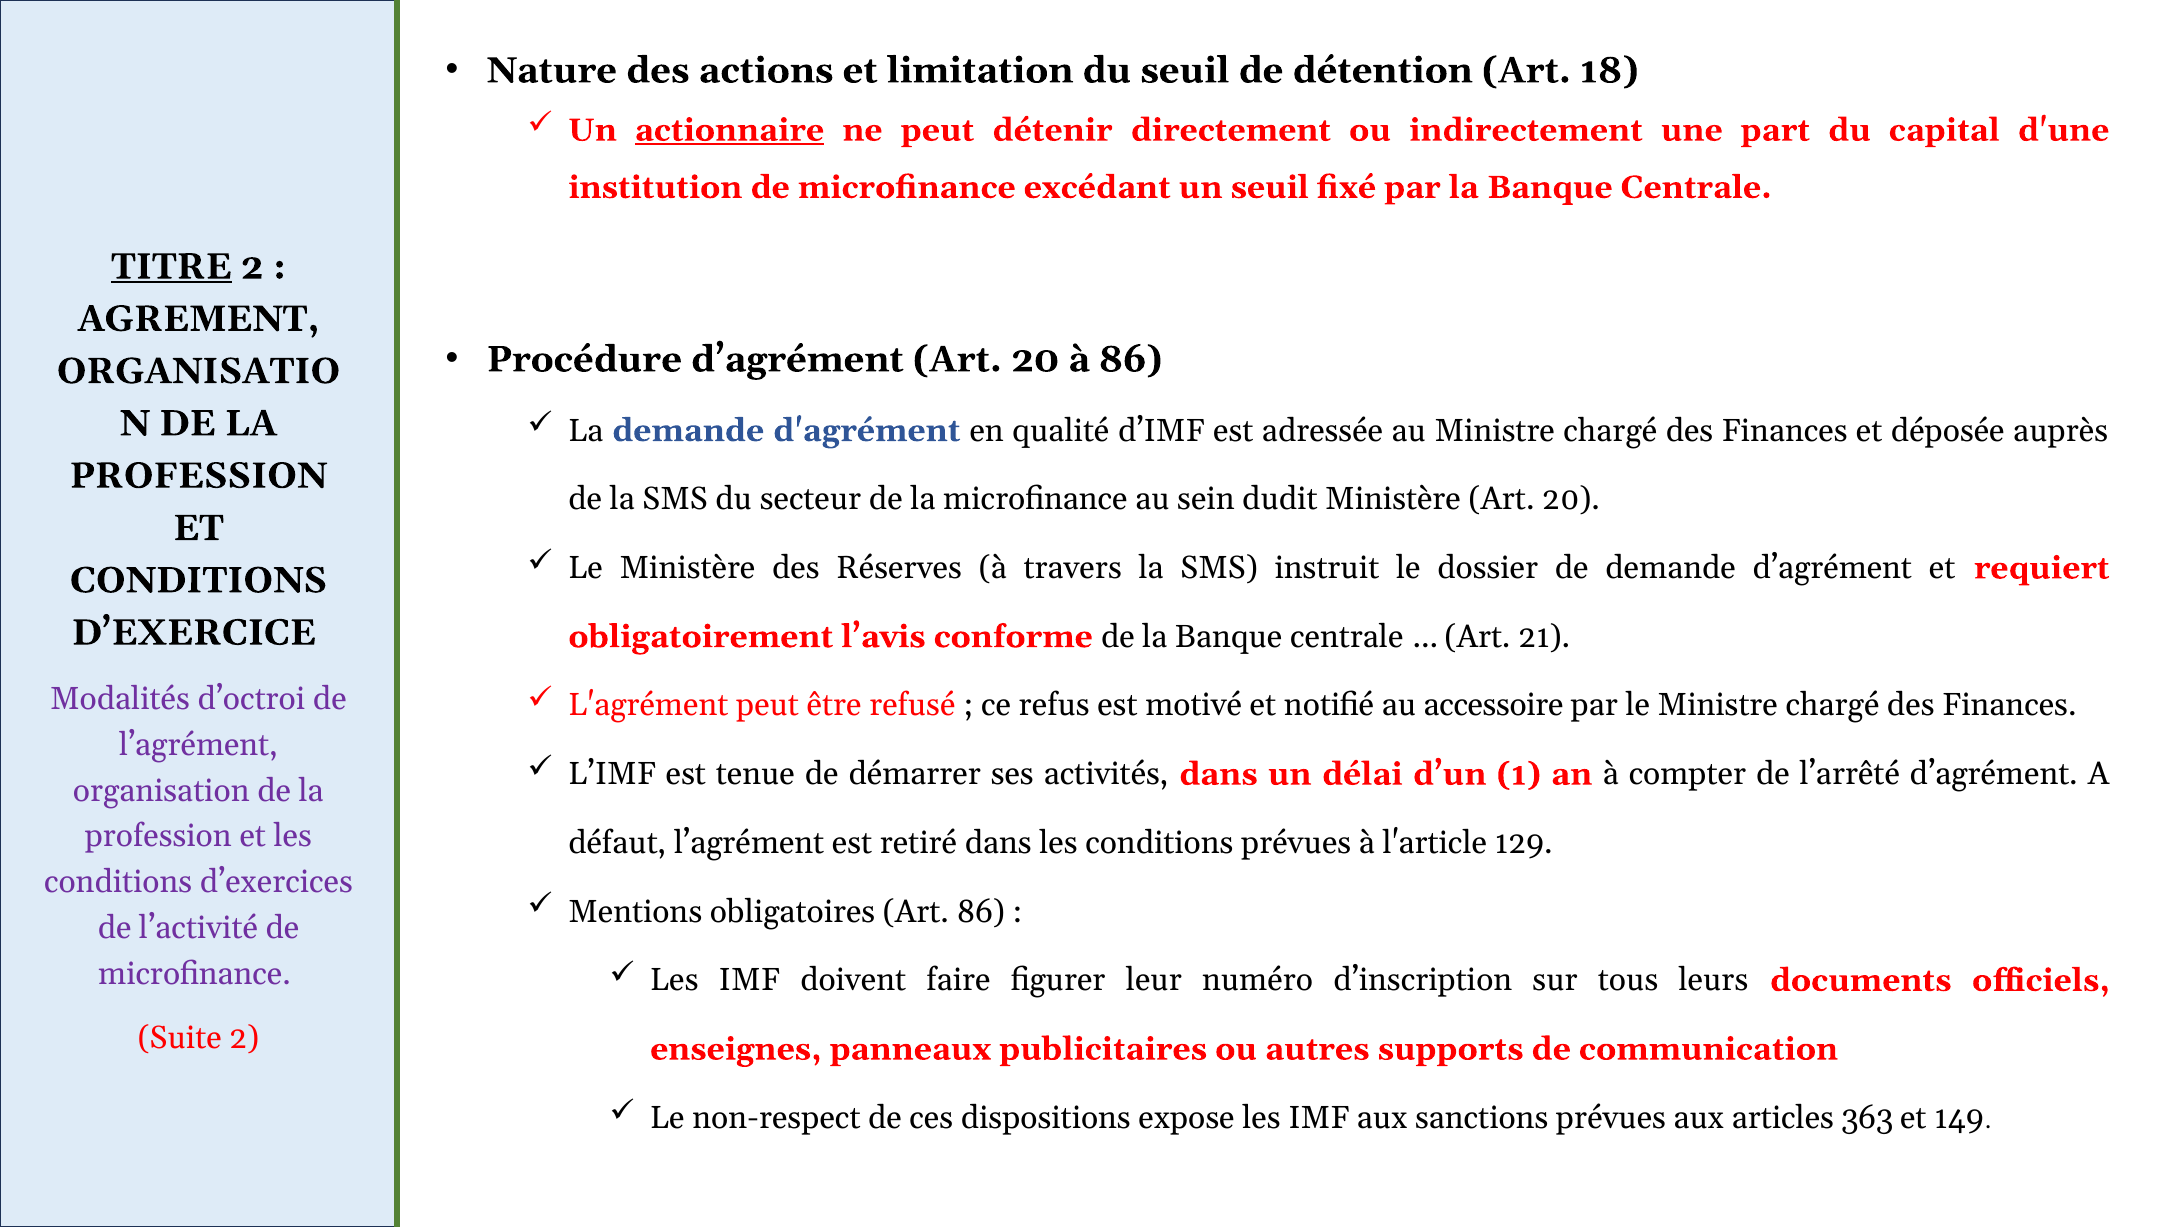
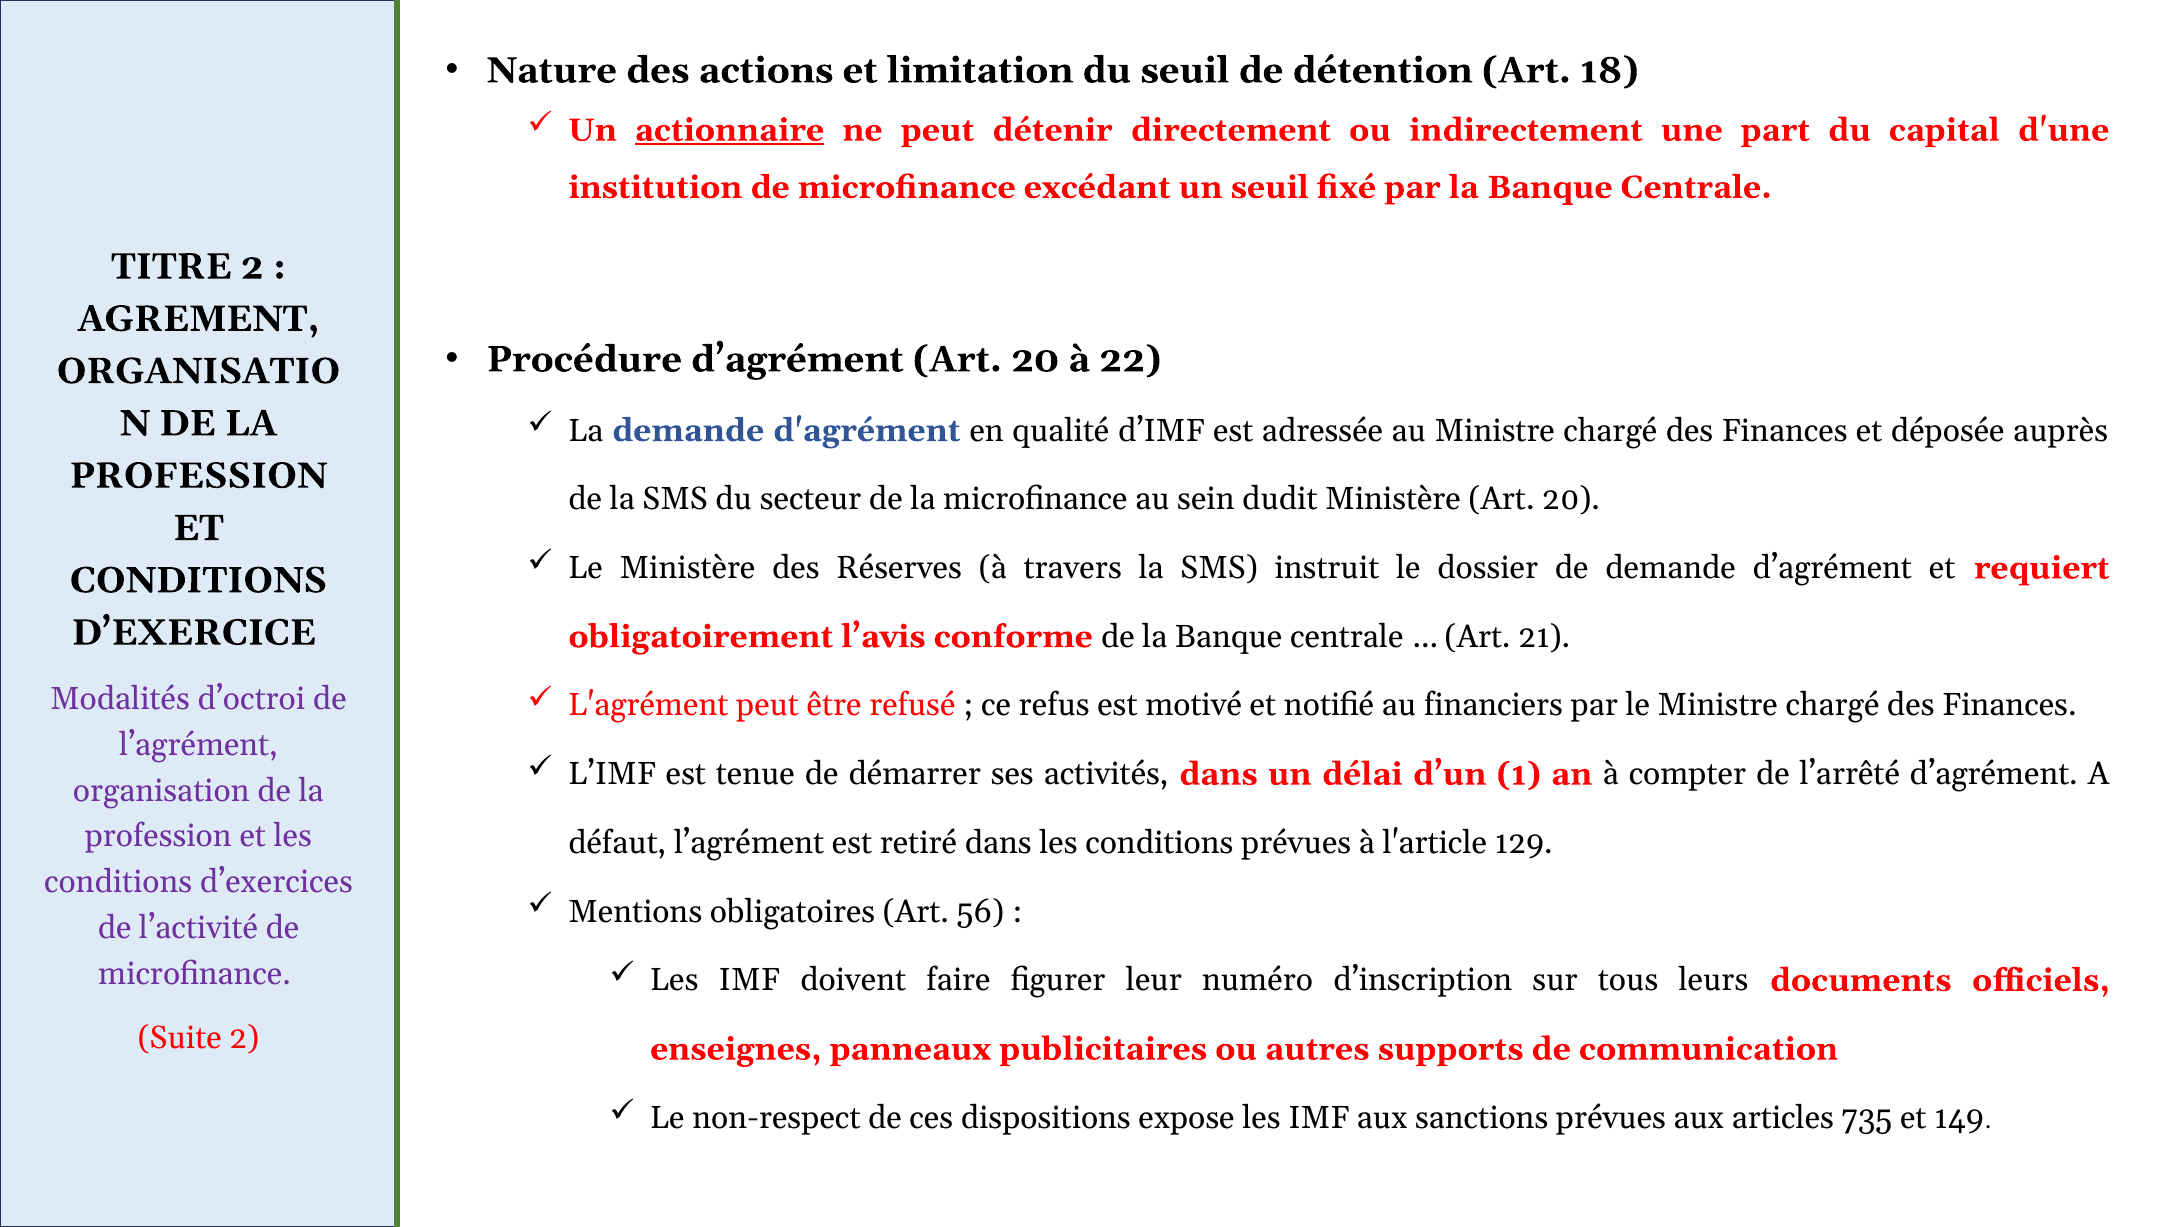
TITRE underline: present -> none
à 86: 86 -> 22
accessoire: accessoire -> financiers
Art 86: 86 -> 56
363: 363 -> 735
